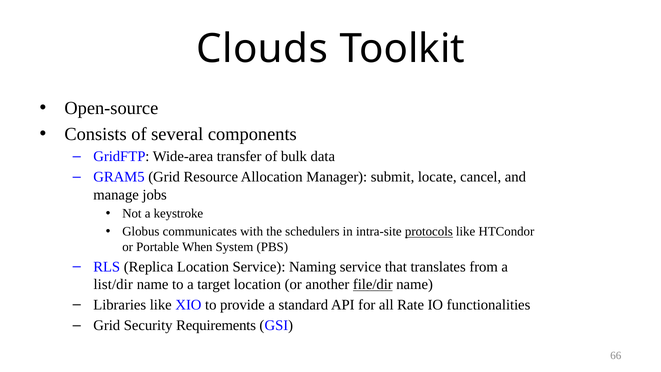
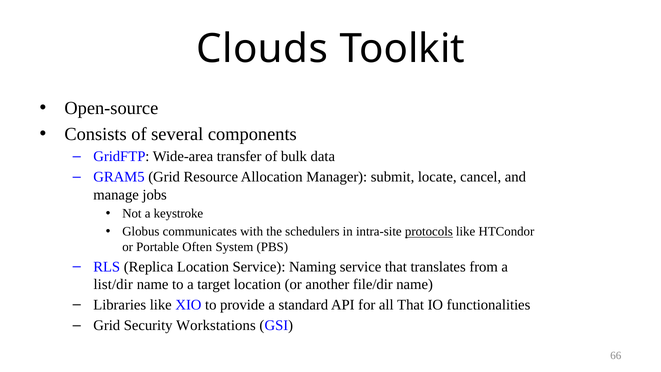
When: When -> Often
file/dir underline: present -> none
all Rate: Rate -> That
Requirements: Requirements -> Workstations
